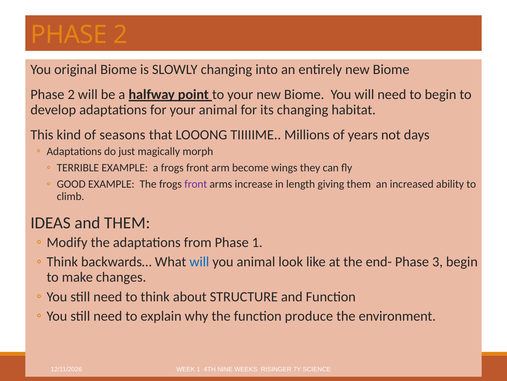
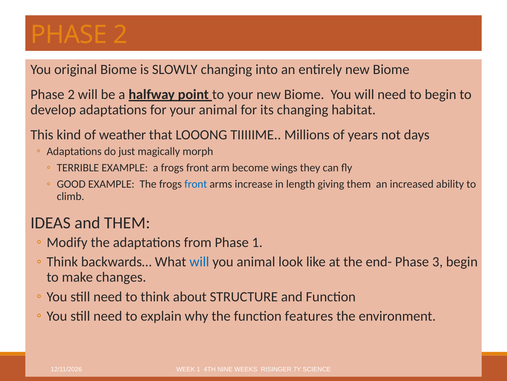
seasons: seasons -> weather
front at (196, 184) colour: purple -> blue
produce: produce -> features
